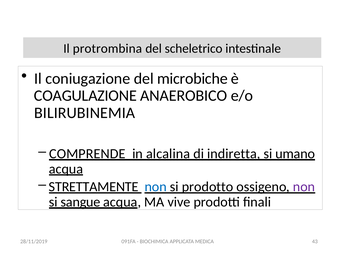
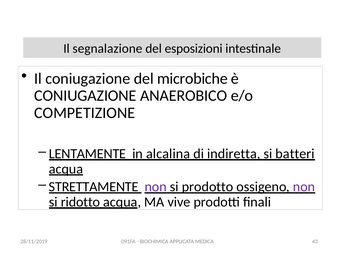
protrombina: protrombina -> segnalazione
scheletrico: scheletrico -> esposizioni
COAGULAZIONE at (85, 96): COAGULAZIONE -> CONIUGAZIONE
BILIRUBINEMIA: BILIRUBINEMIA -> COMPETIZIONE
COMPRENDE: COMPRENDE -> LENTAMENTE
umano: umano -> batteri
non at (156, 187) colour: blue -> purple
sangue: sangue -> ridotto
